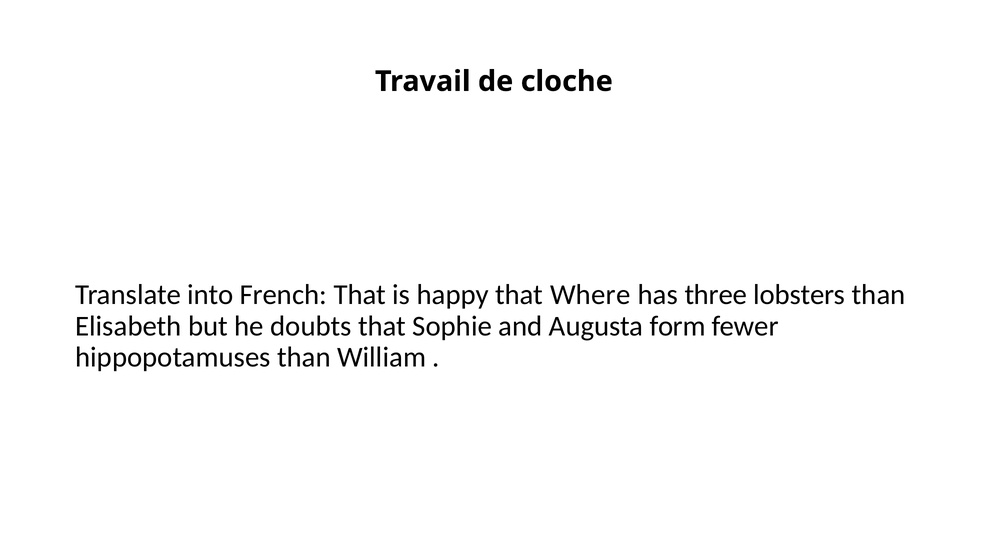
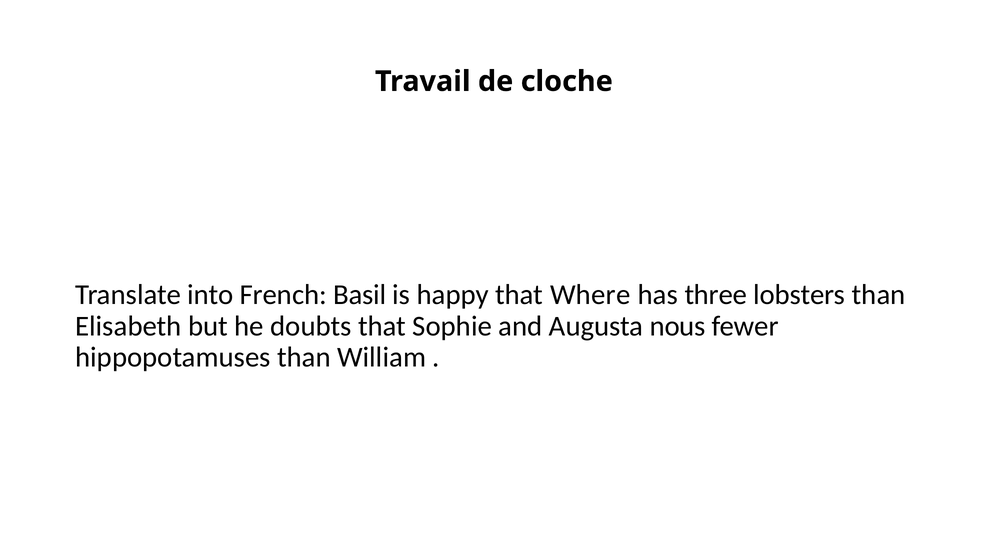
French That: That -> Basil
form: form -> nous
